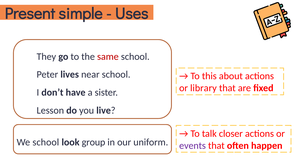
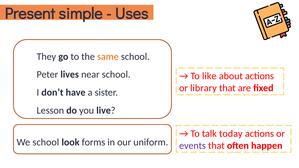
same colour: red -> orange
this: this -> like
closer: closer -> today
group: group -> forms
